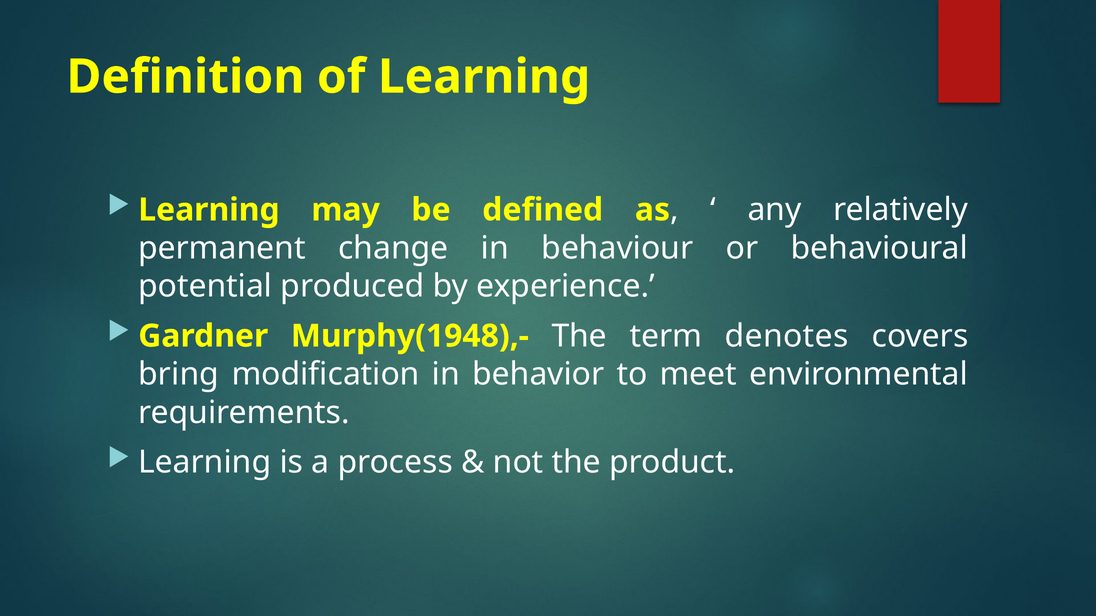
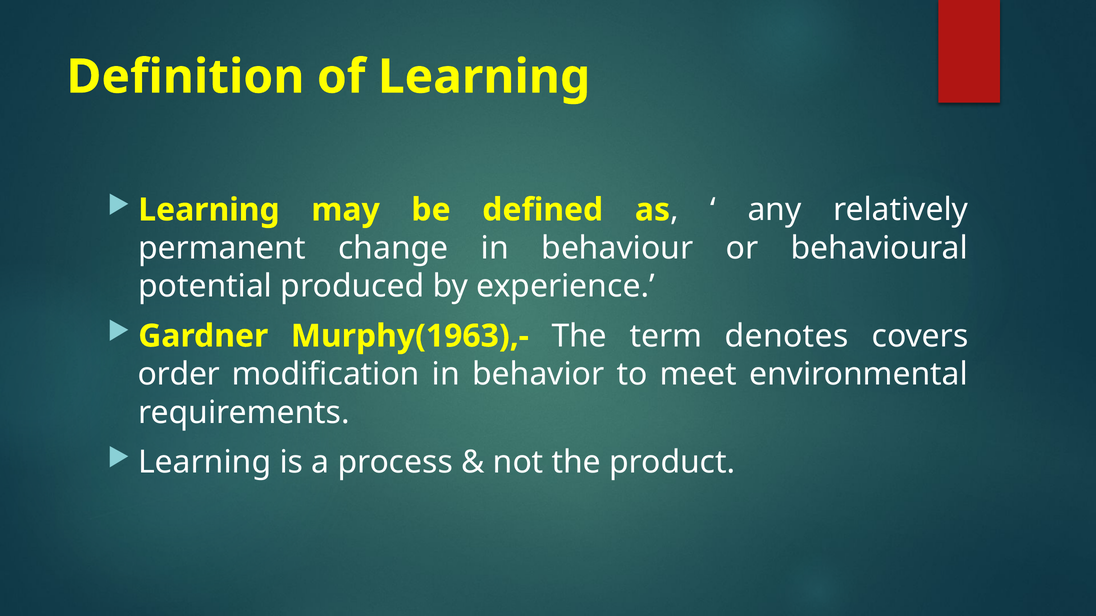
Murphy(1948),-: Murphy(1948),- -> Murphy(1963),-
bring: bring -> order
